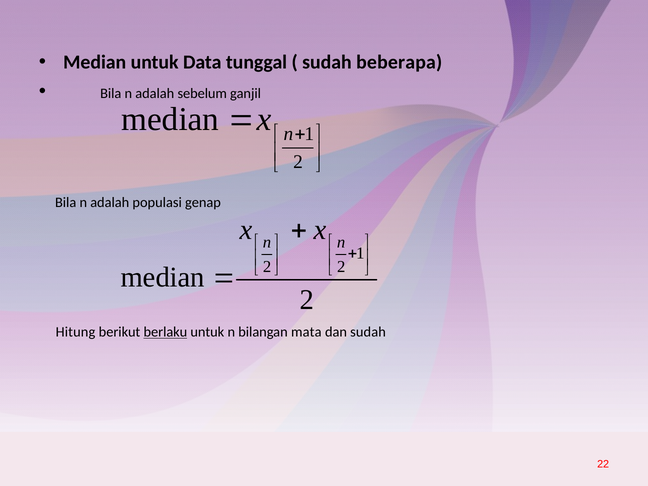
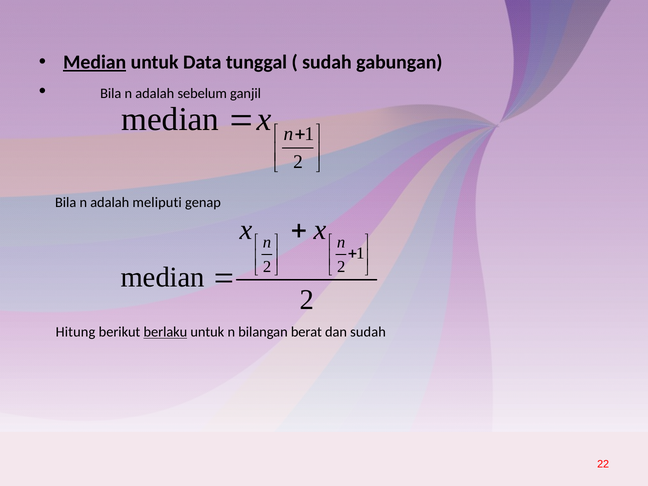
Median at (95, 62) underline: none -> present
beberapa: beberapa -> gabungan
populasi: populasi -> meliputi
mata: mata -> berat
